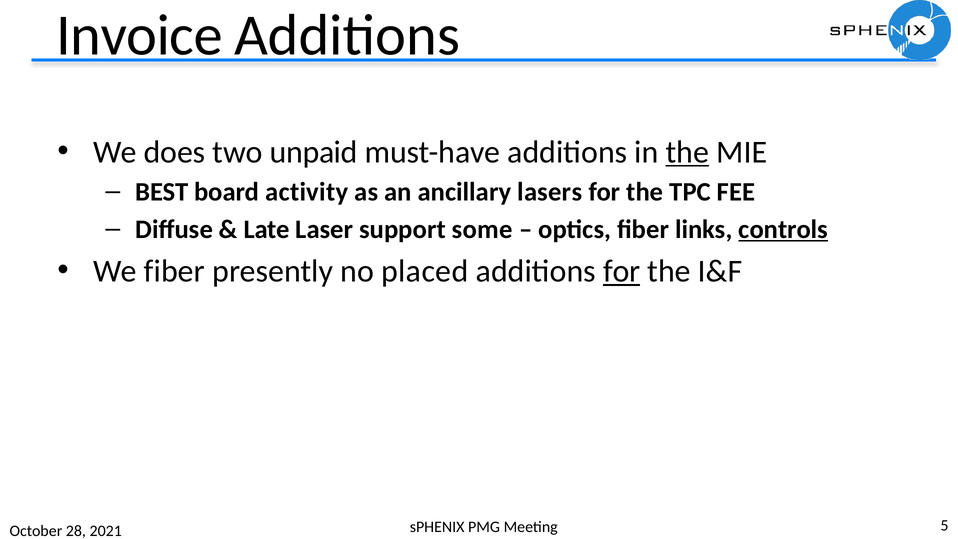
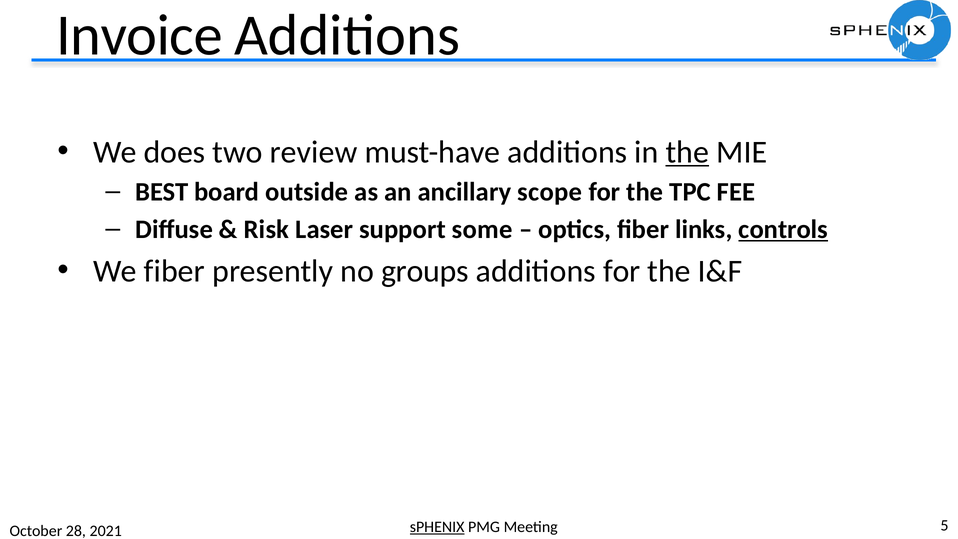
unpaid: unpaid -> review
activity: activity -> outside
lasers: lasers -> scope
Late: Late -> Risk
placed: placed -> groups
for at (622, 271) underline: present -> none
sPHENIX underline: none -> present
